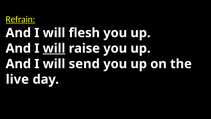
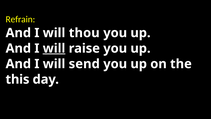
Refrain underline: present -> none
flesh: flesh -> thou
live: live -> this
